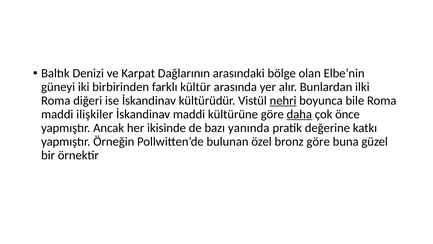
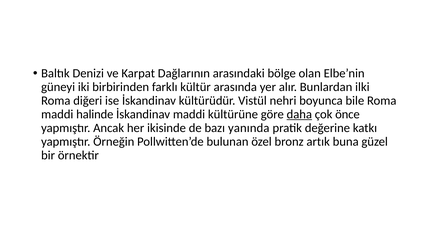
nehri underline: present -> none
ilişkiler: ilişkiler -> halinde
bronz göre: göre -> artık
